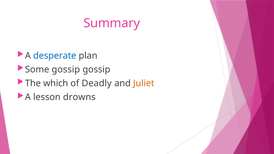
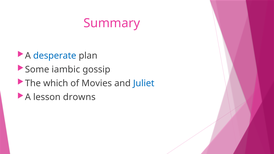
Some gossip: gossip -> iambic
Deadly: Deadly -> Movies
Juliet colour: orange -> blue
